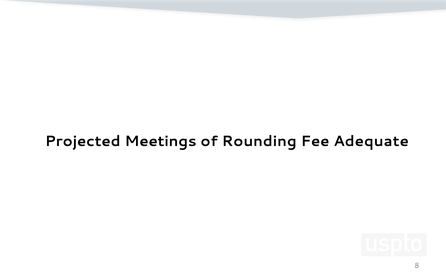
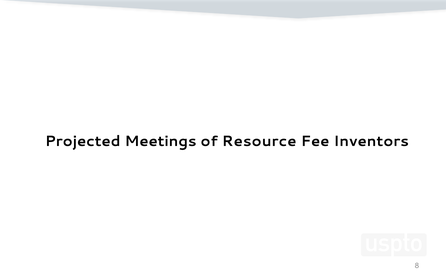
Rounding: Rounding -> Resource
Adequate: Adequate -> Inventors
